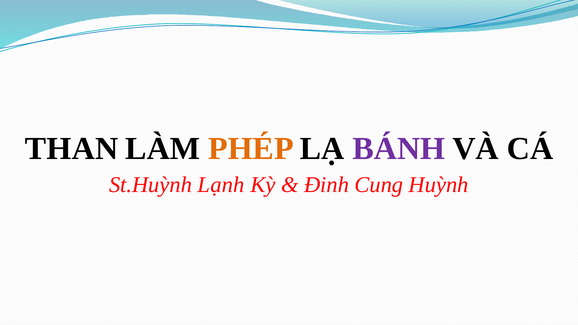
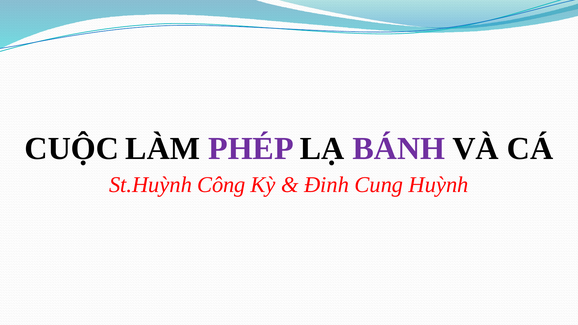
THAN: THAN -> CUỘC
PHÉP colour: orange -> purple
Lạnh: Lạnh -> Công
